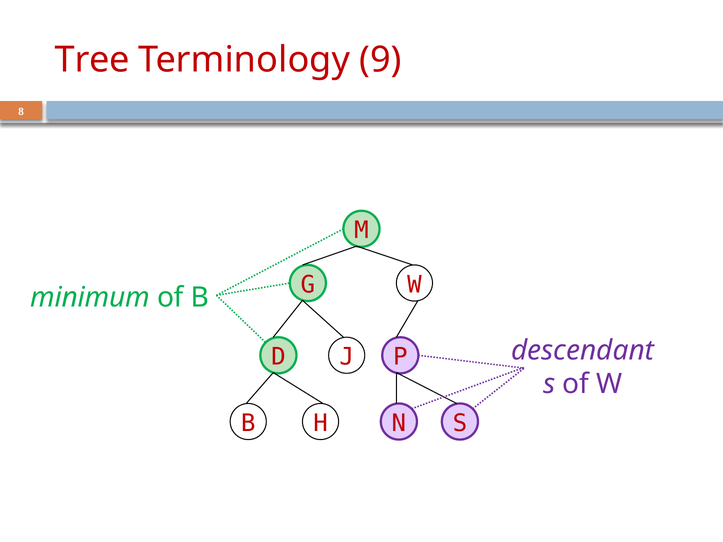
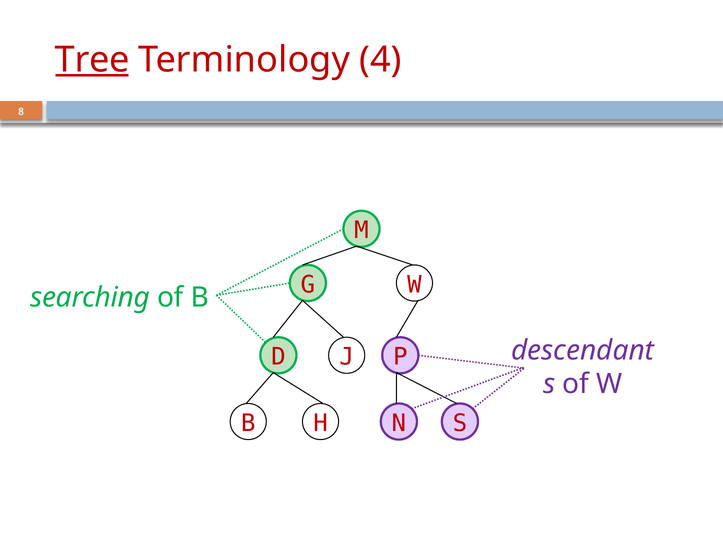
Tree underline: none -> present
9: 9 -> 4
minimum: minimum -> searching
